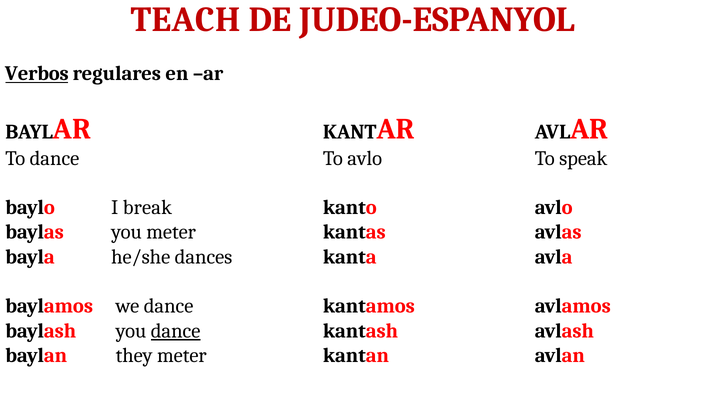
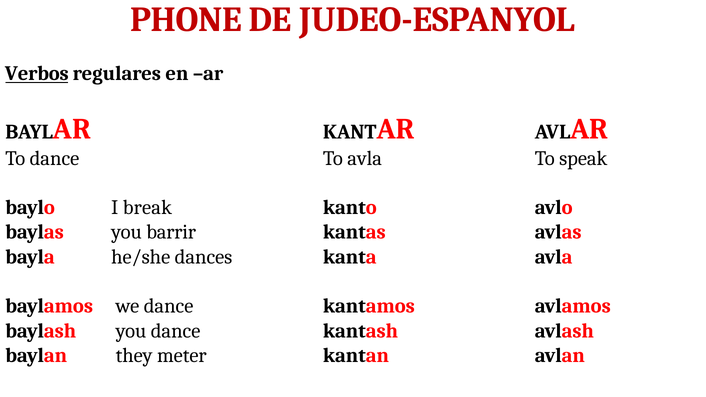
TEACH: TEACH -> PHONE
To avlo: avlo -> avla
you meter: meter -> barrir
dance at (176, 331) underline: present -> none
